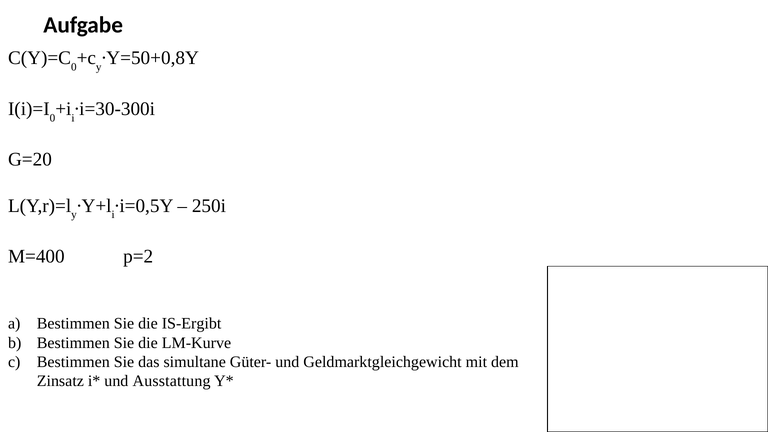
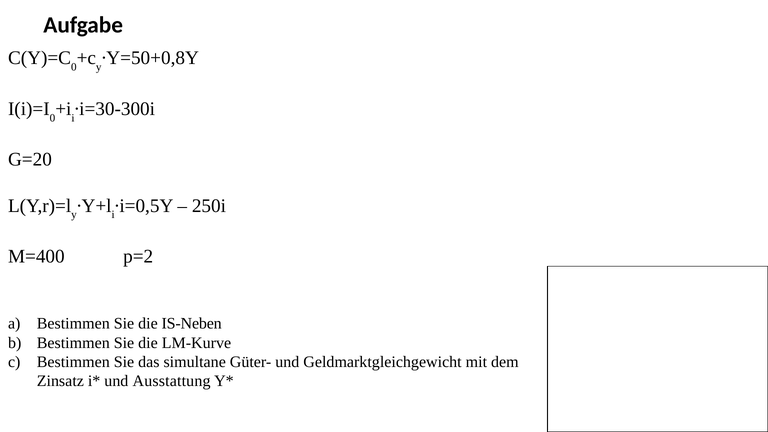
IS-Ergibt: IS-Ergibt -> IS-Neben
